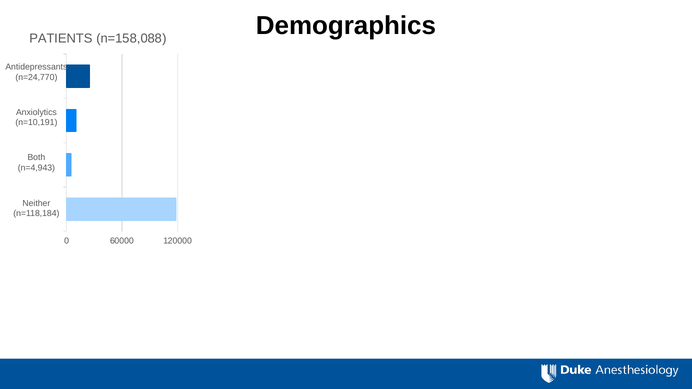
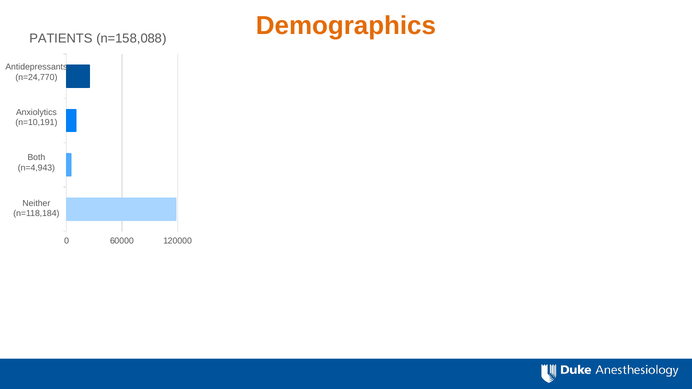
Demographics colour: black -> orange
